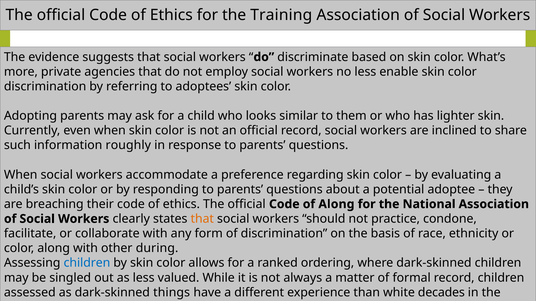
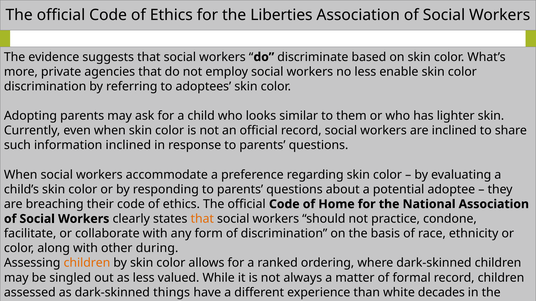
Training: Training -> Liberties
information roughly: roughly -> inclined
of Along: Along -> Home
children at (87, 263) colour: blue -> orange
